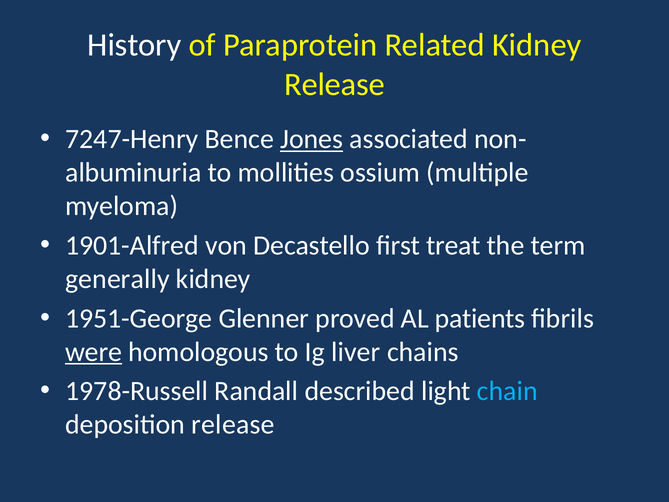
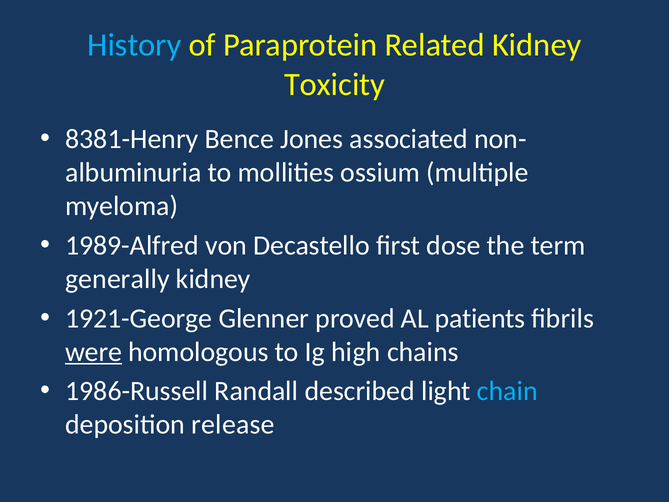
History colour: white -> light blue
Release at (335, 84): Release -> Toxicity
7247-Henry: 7247-Henry -> 8381-Henry
Jones underline: present -> none
1901-Alfred: 1901-Alfred -> 1989-Alfred
treat: treat -> dose
1951-George: 1951-George -> 1921-George
liver: liver -> high
1978-Russell: 1978-Russell -> 1986-Russell
